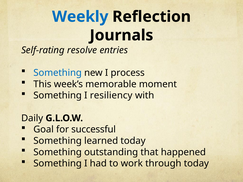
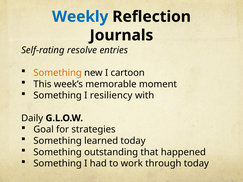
Something at (58, 73) colour: blue -> orange
process: process -> cartoon
successful: successful -> strategies
